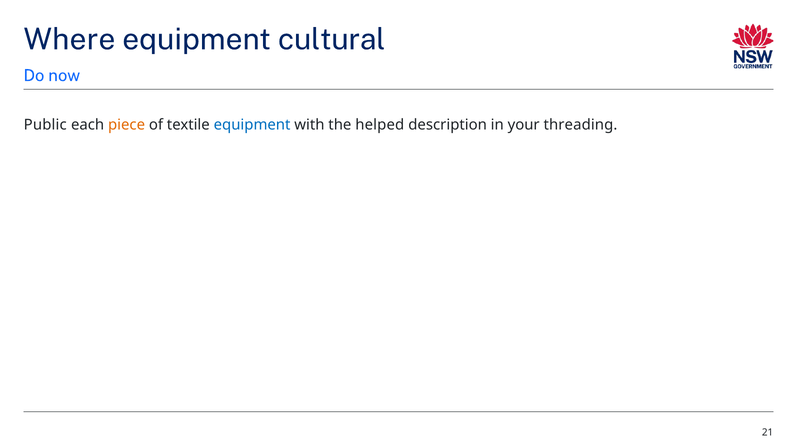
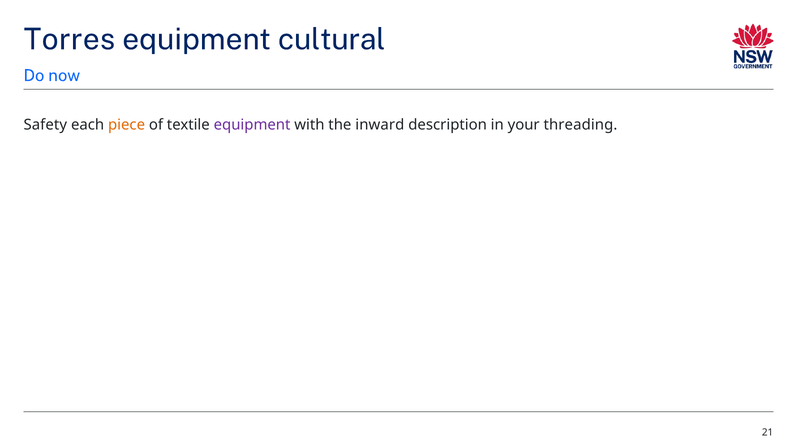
Where: Where -> Torres
Public: Public -> Safety
equipment at (252, 125) colour: blue -> purple
helped: helped -> inward
